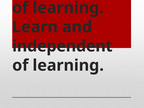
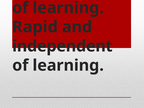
Learn: Learn -> Rapid
